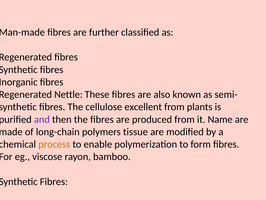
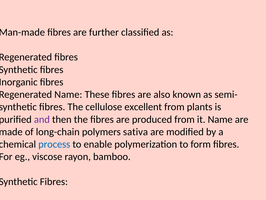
Nettle at (68, 94): Nettle -> Name
tissue: tissue -> sativa
process colour: orange -> blue
